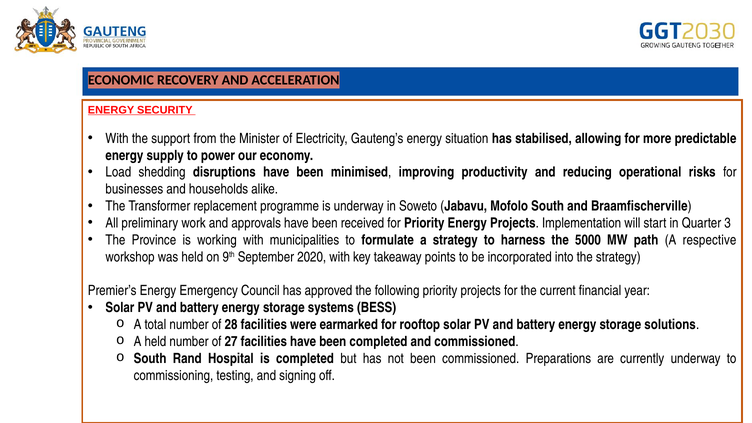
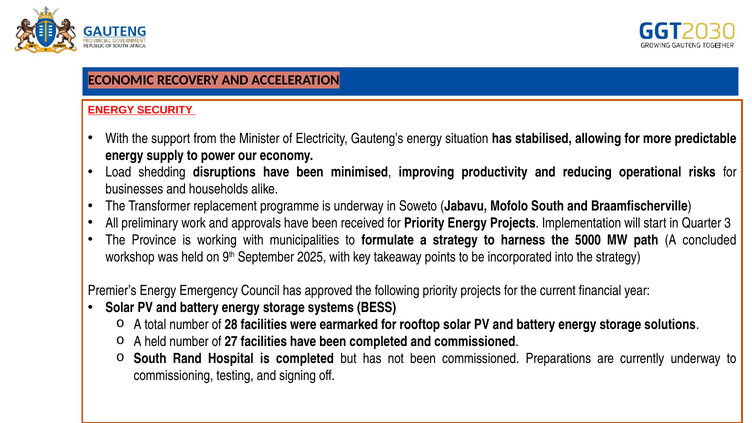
respective: respective -> concluded
2020: 2020 -> 2025
